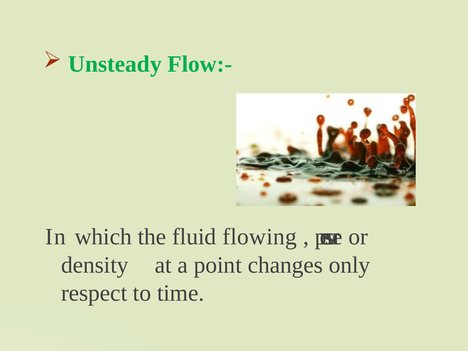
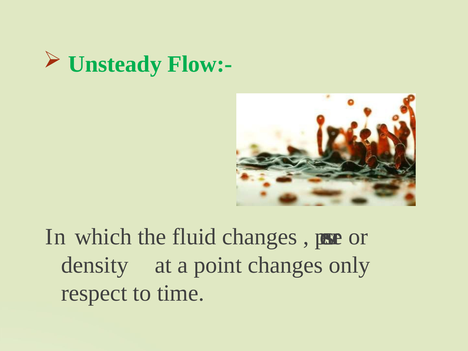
fluid flowing: flowing -> changes
